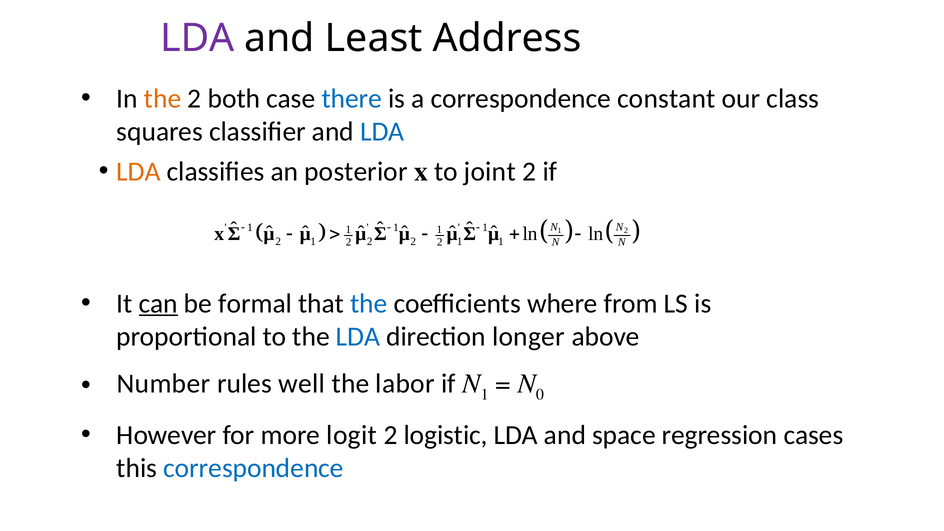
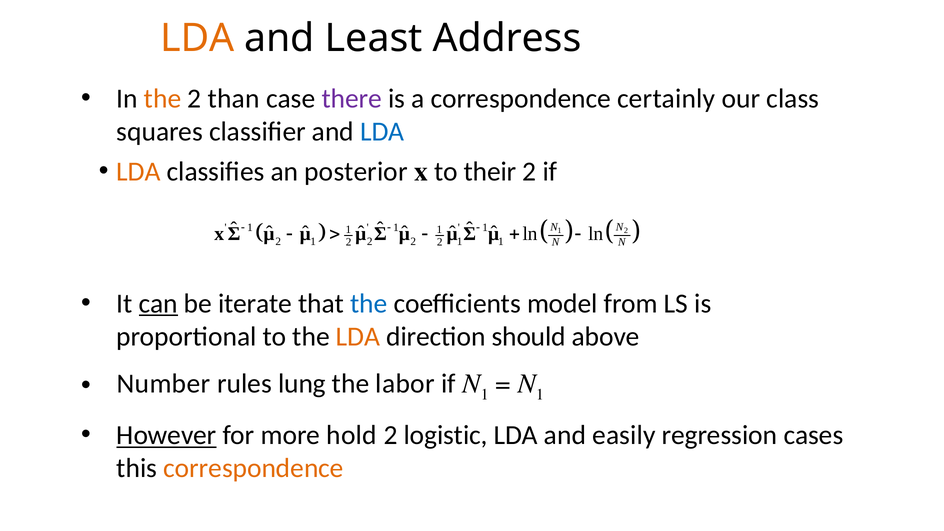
LDA at (197, 38) colour: purple -> orange
both: both -> than
there colour: blue -> purple
constant: constant -> certainly
joint: joint -> their
formal: formal -> iterate
where: where -> model
LDA at (358, 337) colour: blue -> orange
longer: longer -> should
well: well -> lung
0 at (540, 394): 0 -> 1
However underline: none -> present
logit: logit -> hold
space: space -> easily
correspondence at (253, 468) colour: blue -> orange
